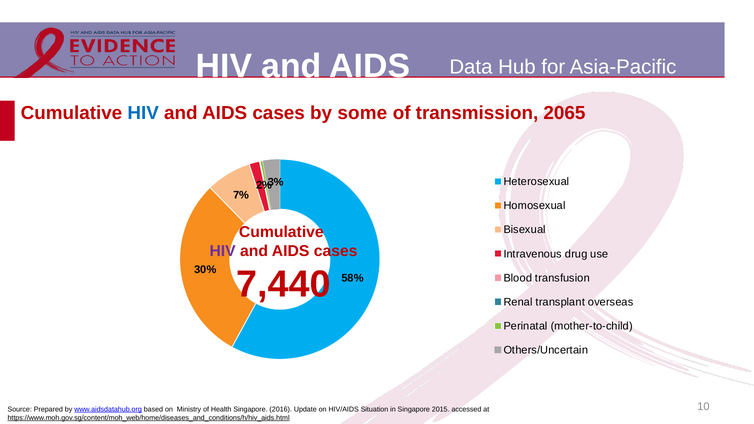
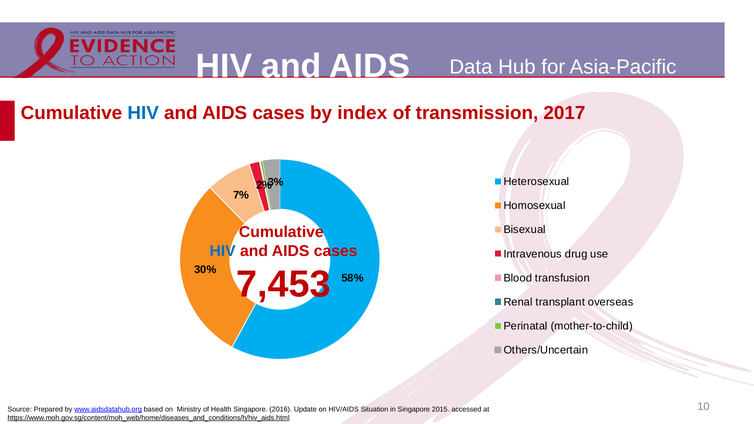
some: some -> index
2065: 2065 -> 2017
HIV at (223, 251) colour: purple -> blue
7,440: 7,440 -> 7,453
